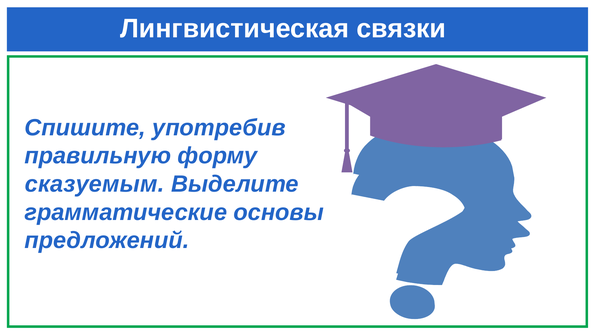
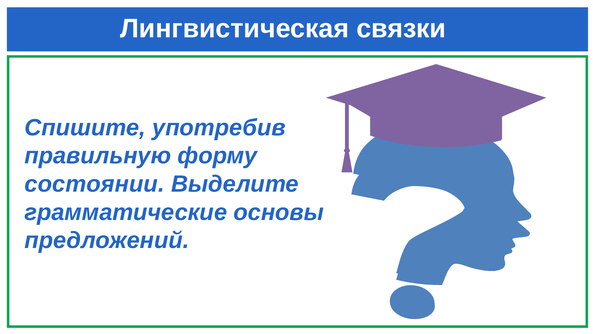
сказуемым: сказуемым -> состоянии
